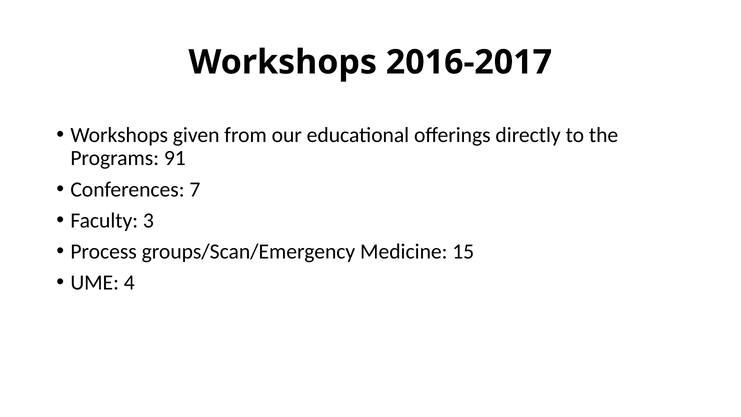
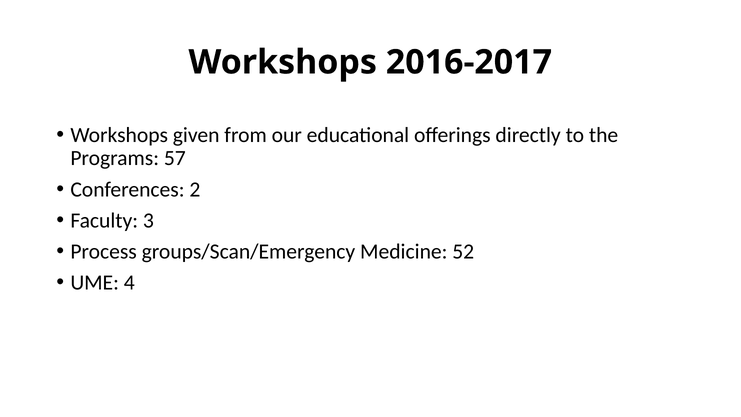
91: 91 -> 57
7: 7 -> 2
15: 15 -> 52
